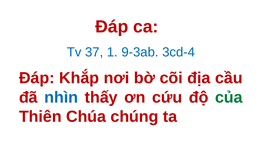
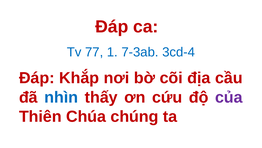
37: 37 -> 77
9-3ab: 9-3ab -> 7-3ab
của colour: green -> purple
